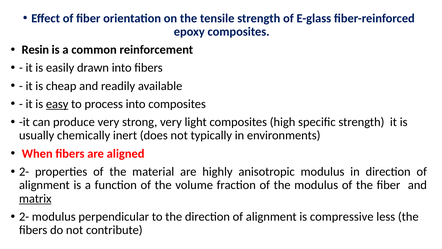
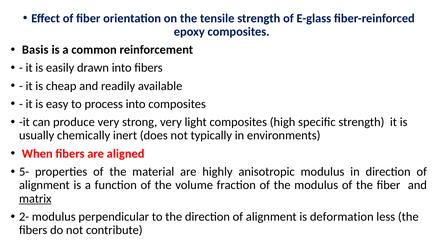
Resin: Resin -> Basis
easy underline: present -> none
2- at (24, 171): 2- -> 5-
compressive: compressive -> deformation
